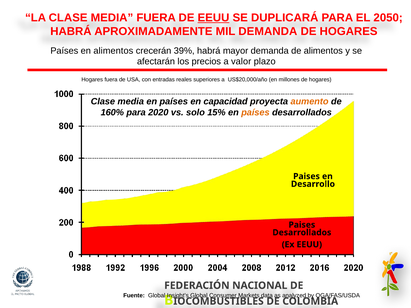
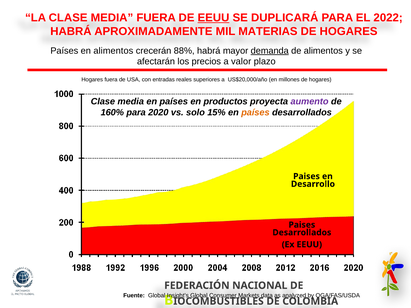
2050: 2050 -> 2022
MIL DEMANDA: DEMANDA -> MATERIAS
39%: 39% -> 88%
demanda at (270, 51) underline: none -> present
capacidad: capacidad -> productos
aumento colour: orange -> purple
